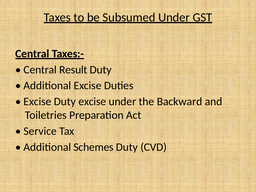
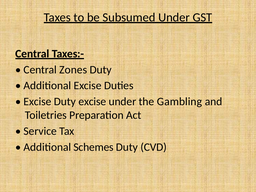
Result: Result -> Zones
Backward: Backward -> Gambling
